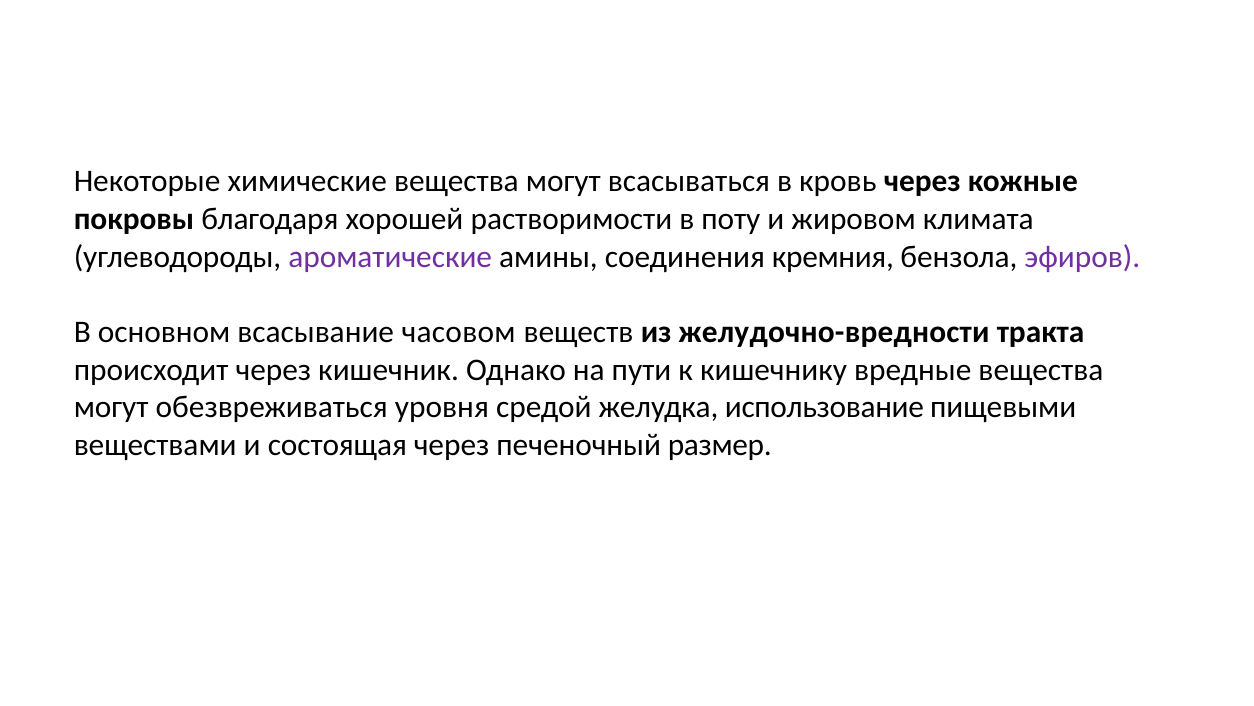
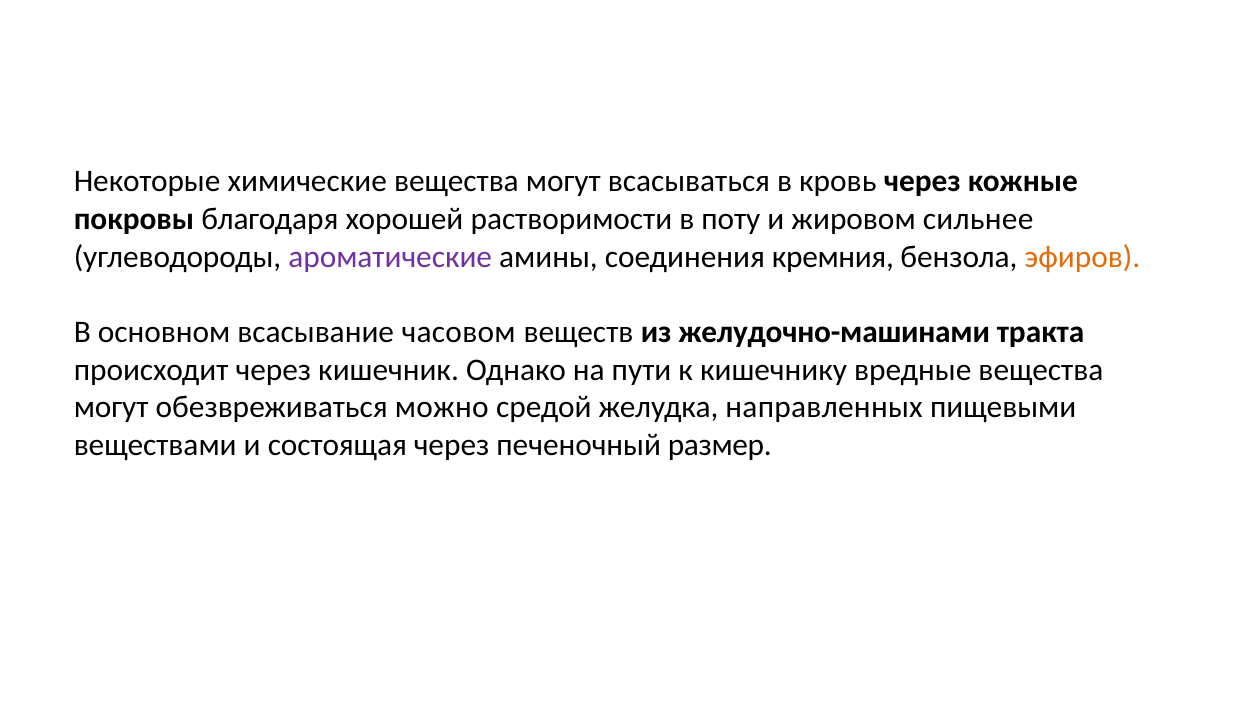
климата: климата -> сильнее
эфиров colour: purple -> orange
желудочно-вредности: желудочно-вредности -> желудочно-машинами
уровня: уровня -> можно
использование: использование -> направленных
